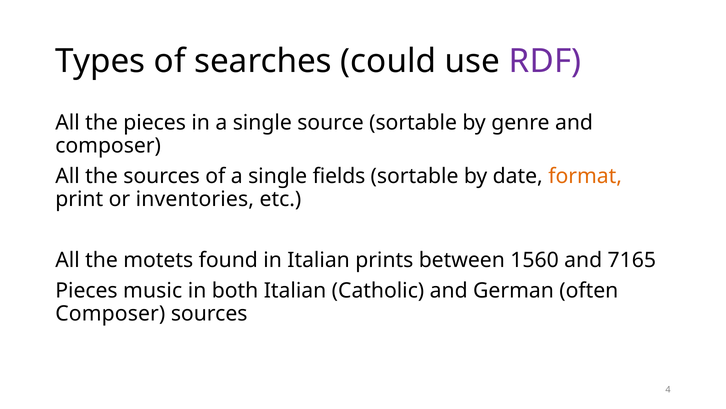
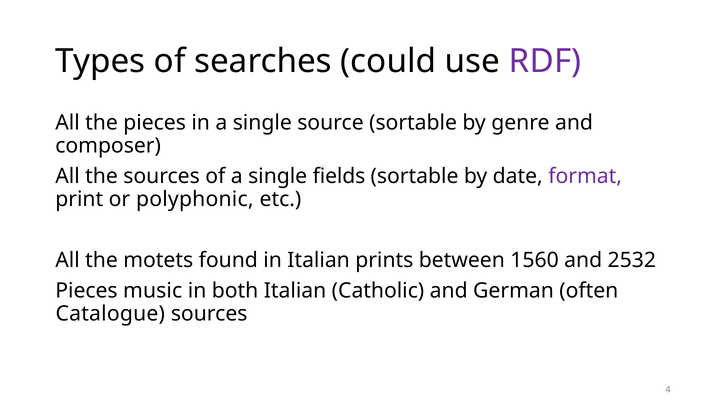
format colour: orange -> purple
inventories: inventories -> polyphonic
7165: 7165 -> 2532
Composer at (110, 313): Composer -> Catalogue
